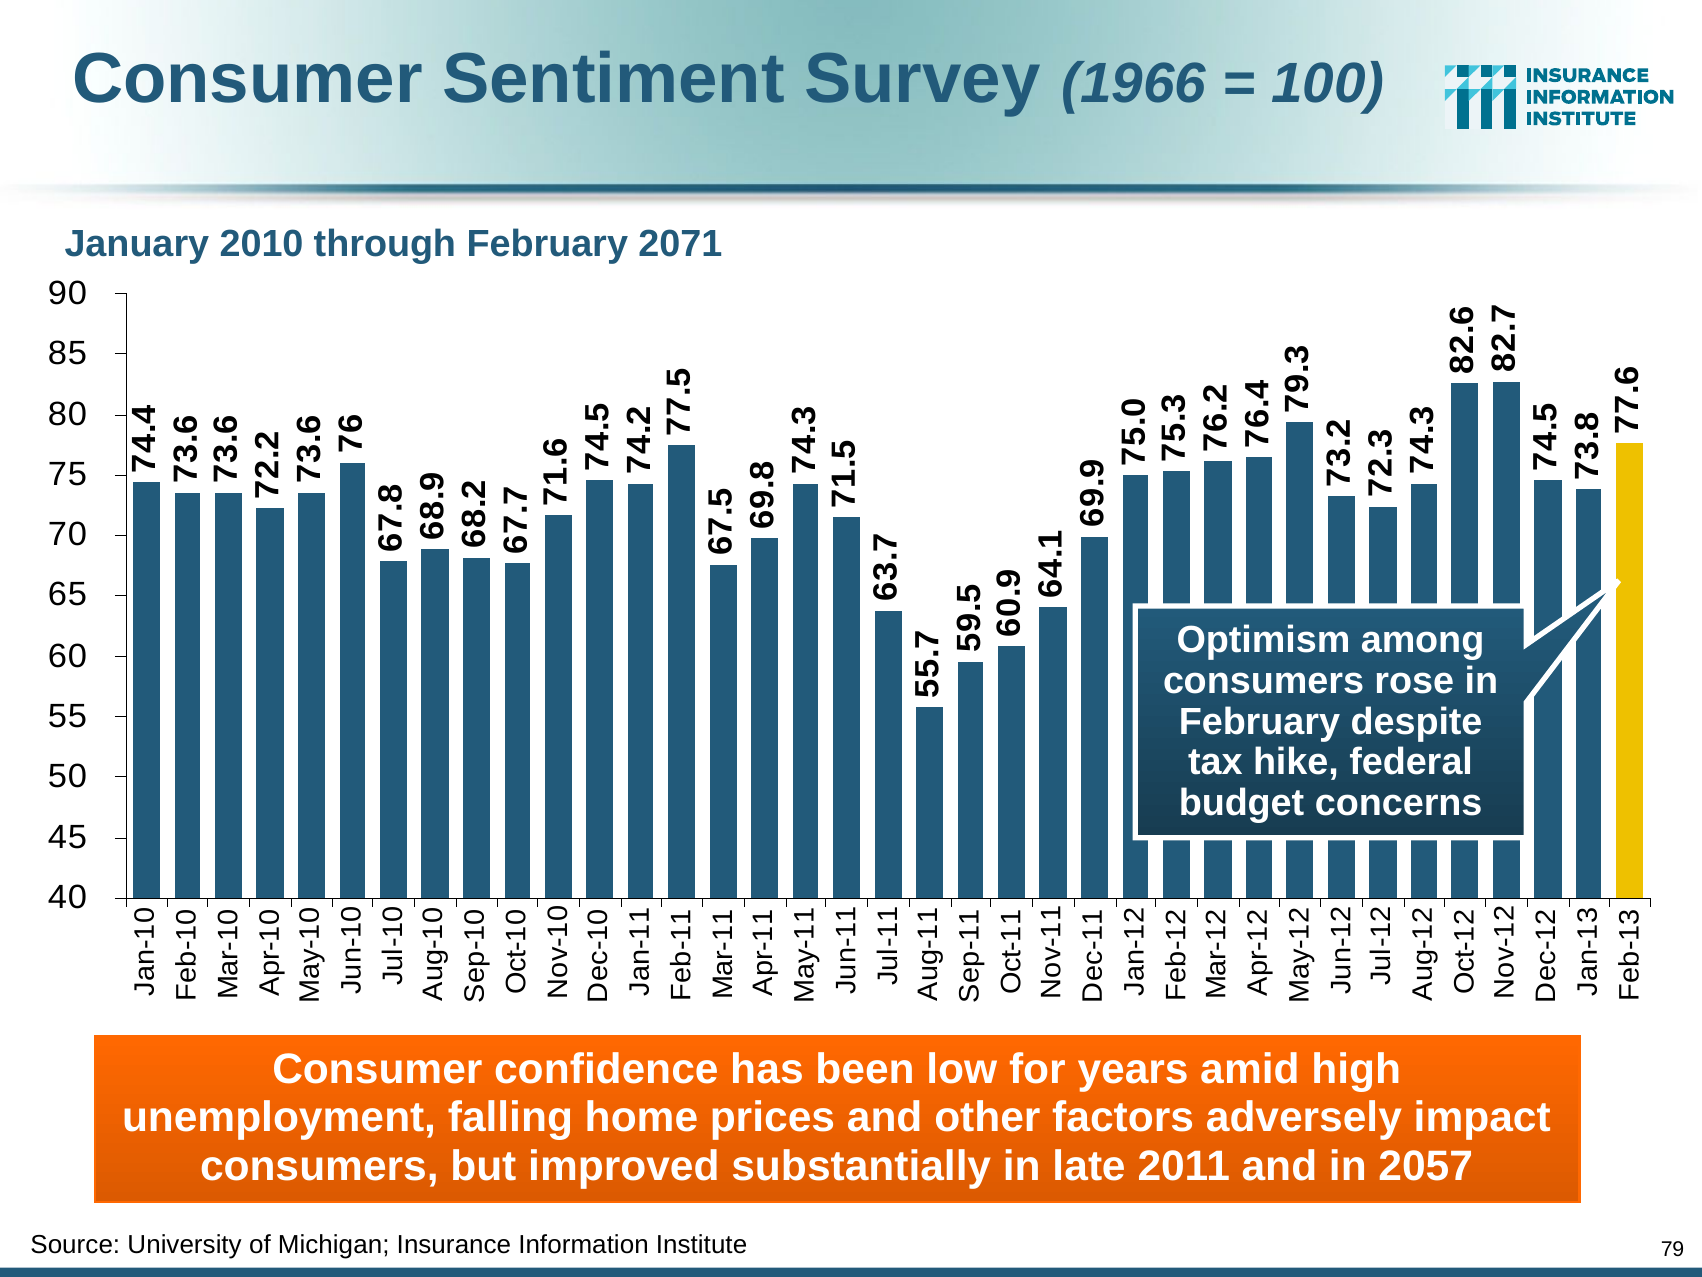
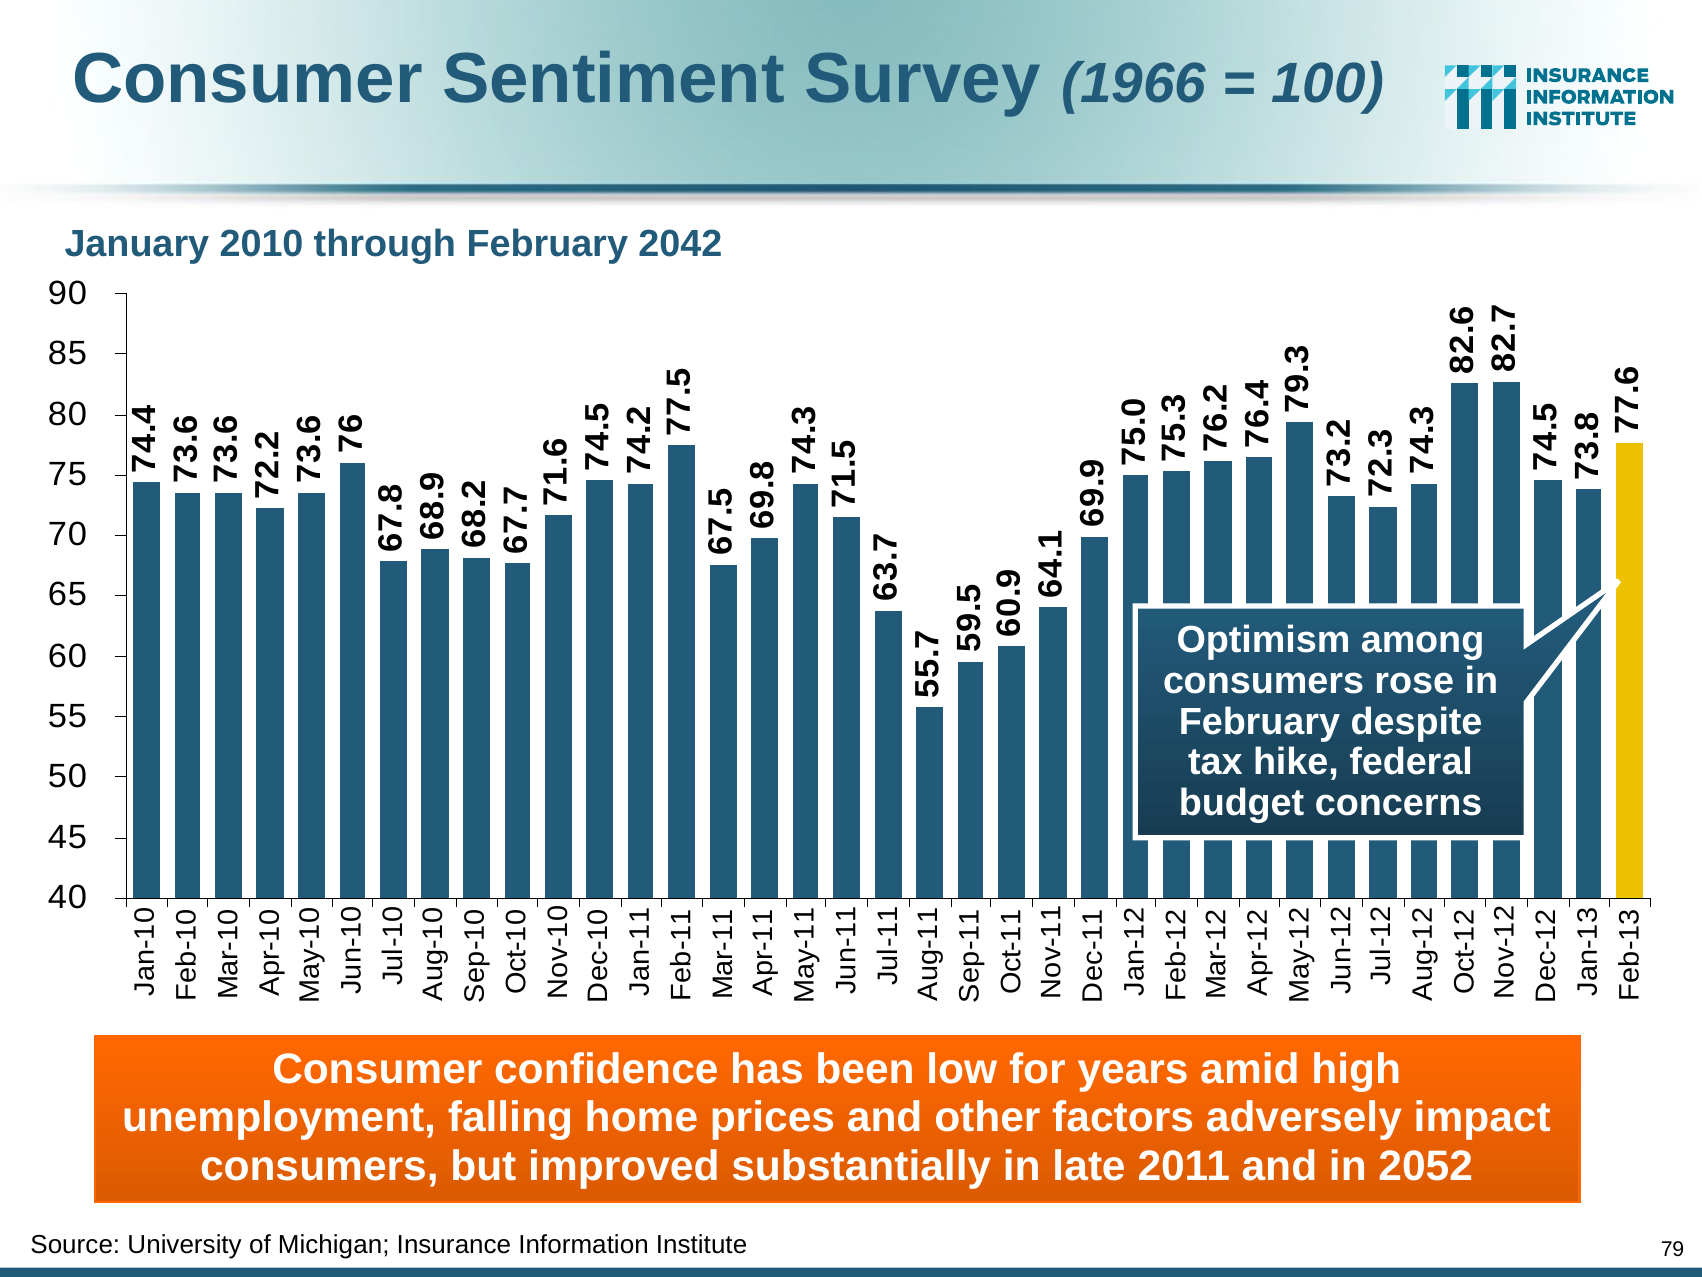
2071: 2071 -> 2042
2057: 2057 -> 2052
